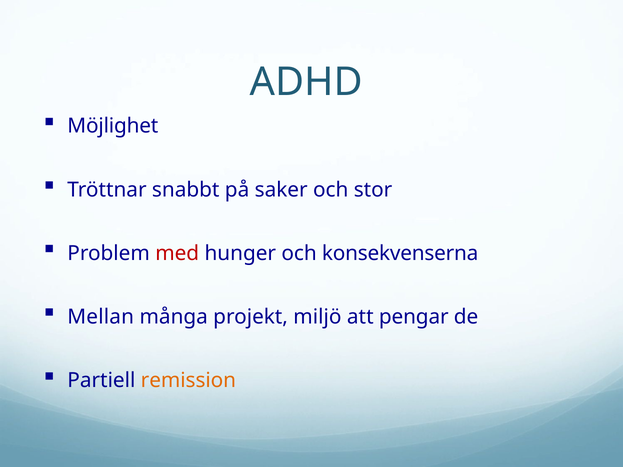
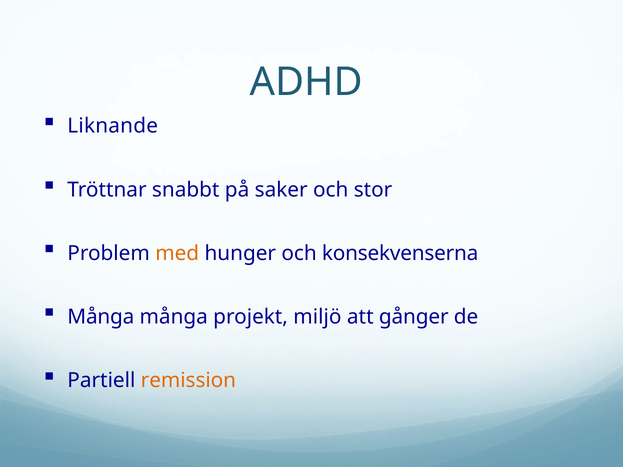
Möjlighet: Möjlighet -> Liknande
med colour: red -> orange
Mellan at (101, 317): Mellan -> Många
pengar: pengar -> gånger
